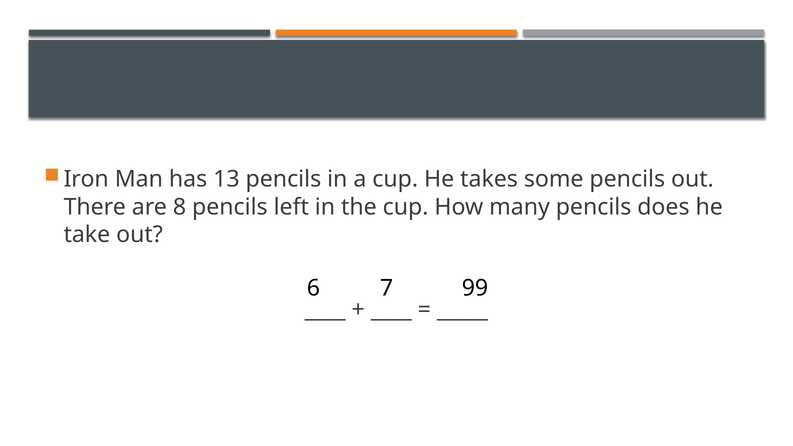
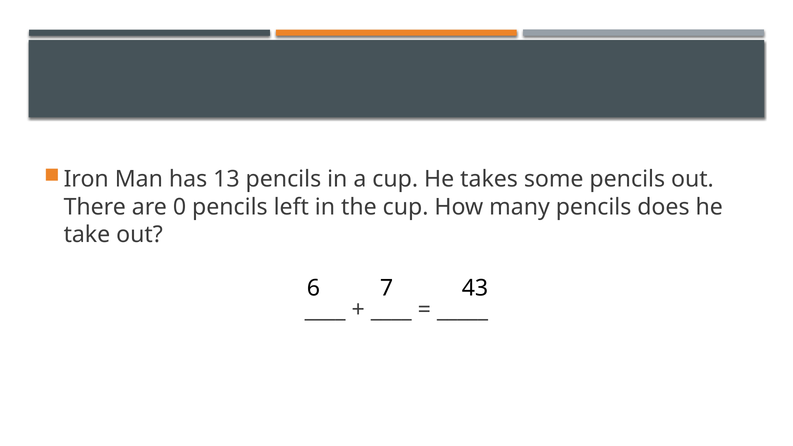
8: 8 -> 0
99: 99 -> 43
